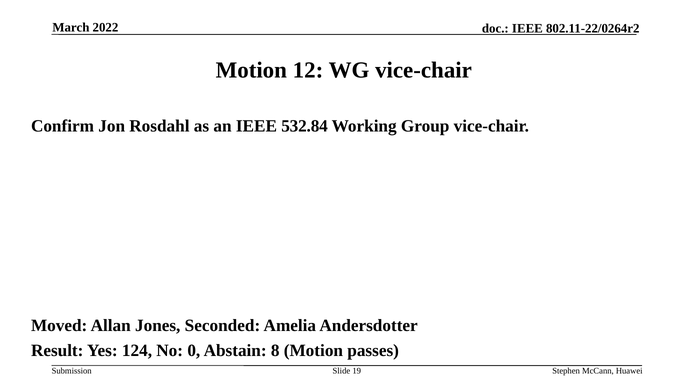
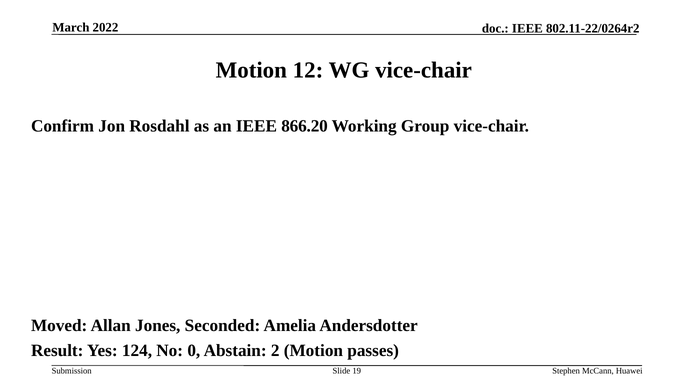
532.84: 532.84 -> 866.20
8: 8 -> 2
